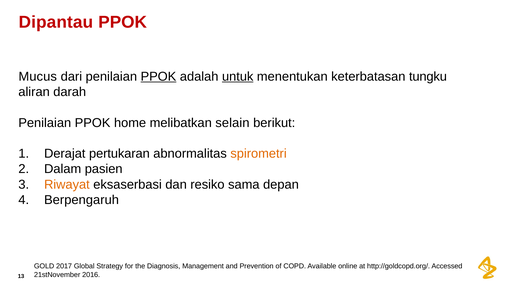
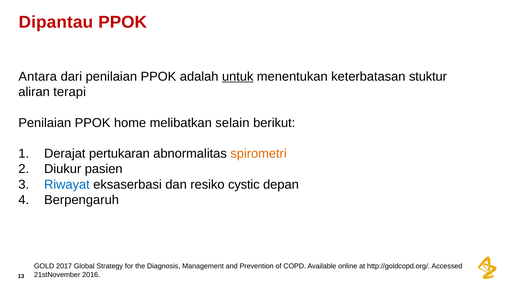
Mucus: Mucus -> Antara
PPOK at (158, 77) underline: present -> none
tungku: tungku -> stuktur
darah: darah -> terapi
Dalam: Dalam -> Diukur
Riwayat colour: orange -> blue
sama: sama -> cystic
